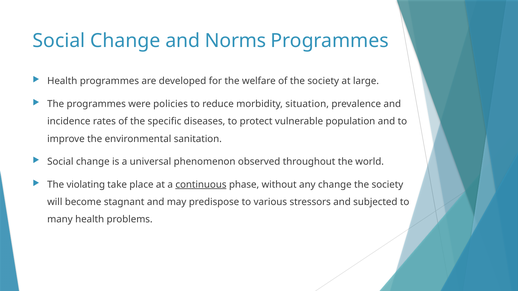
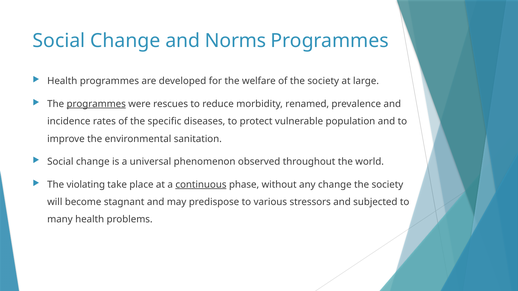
programmes at (96, 104) underline: none -> present
policies: policies -> rescues
situation: situation -> renamed
